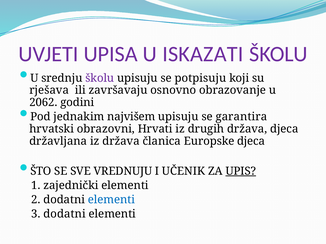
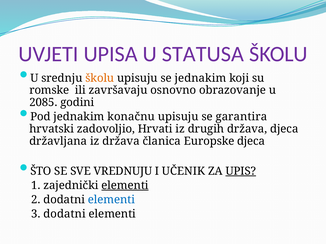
ISKAZATI: ISKAZATI -> STATUSA
školu at (100, 78) colour: purple -> orange
se potpisuju: potpisuju -> jednakim
rješava: rješava -> romske
2062: 2062 -> 2085
najvišem: najvišem -> konačnu
obrazovni: obrazovni -> zadovoljio
elementi at (125, 186) underline: none -> present
